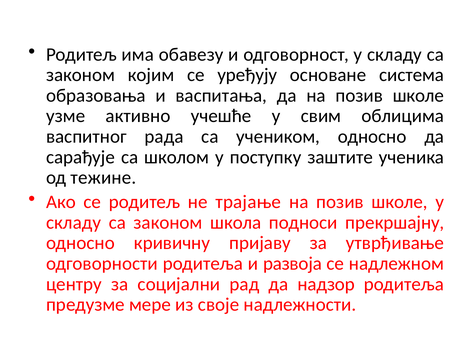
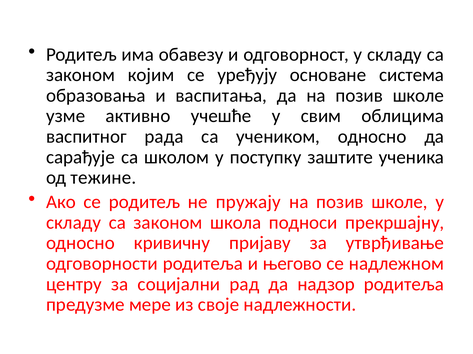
трајање: трајање -> пружају
развоја: развоја -> његово
